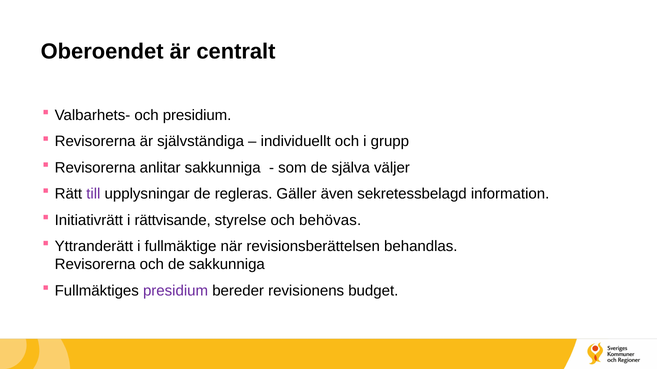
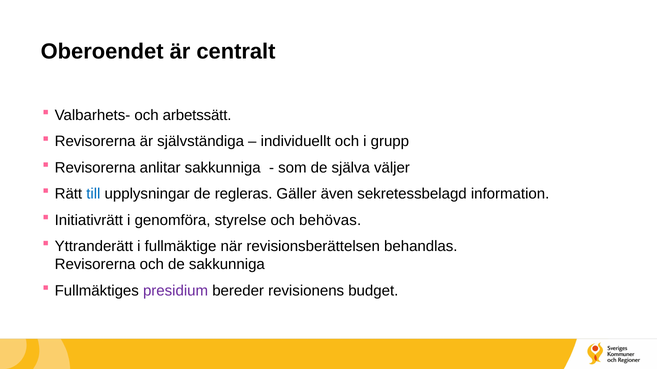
och presidium: presidium -> arbetssätt
till colour: purple -> blue
rättvisande: rättvisande -> genomföra
